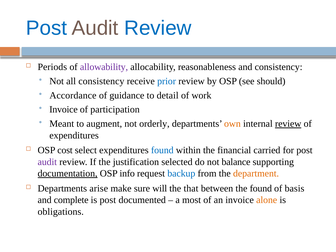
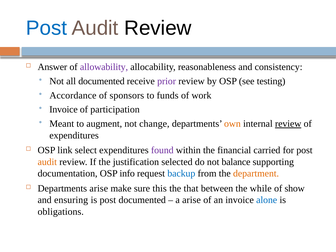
Review at (158, 28) colour: blue -> black
Periods: Periods -> Answer
all consistency: consistency -> documented
prior colour: blue -> purple
should: should -> testing
guidance: guidance -> sponsors
detail: detail -> funds
orderly: orderly -> change
cost: cost -> link
found at (162, 150) colour: blue -> purple
audit at (47, 162) colour: purple -> orange
documentation underline: present -> none
will: will -> this
the found: found -> while
basis: basis -> show
complete: complete -> ensuring
a most: most -> arise
alone colour: orange -> blue
